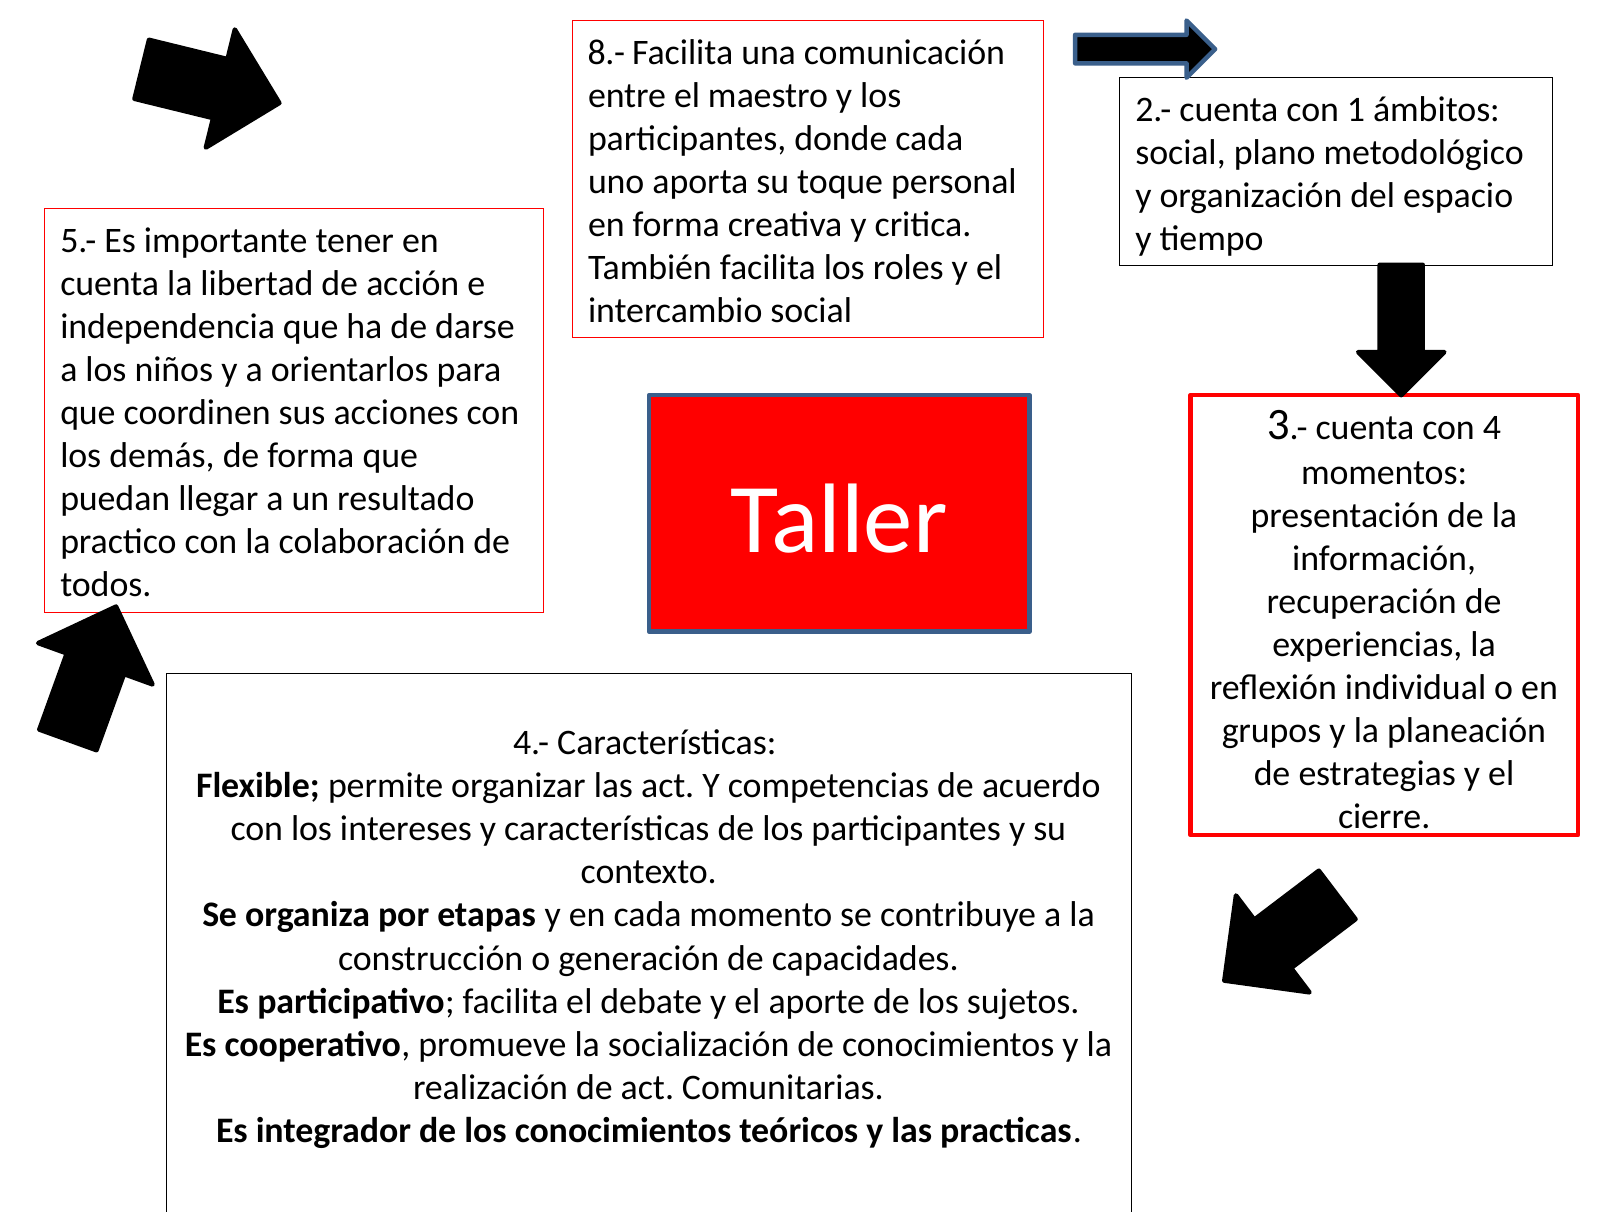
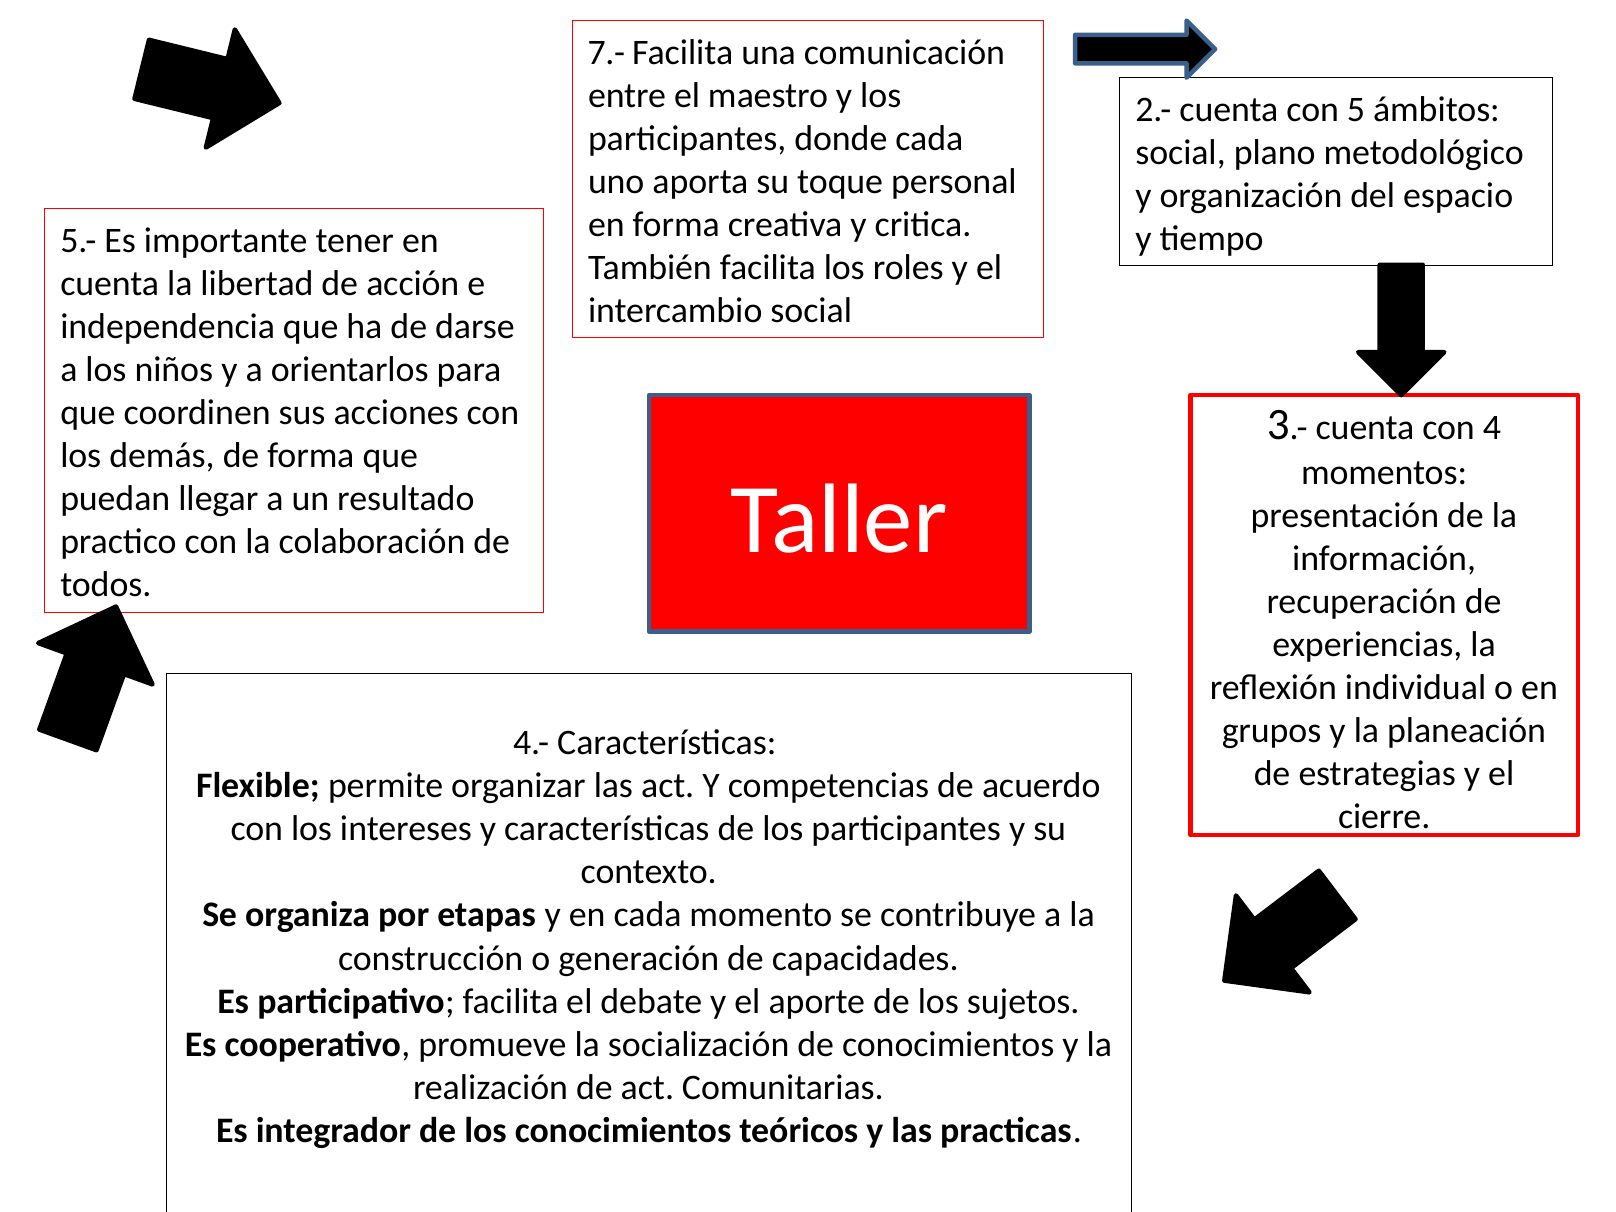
8.-: 8.- -> 7.-
1: 1 -> 5
